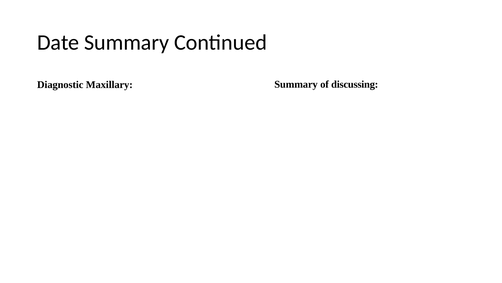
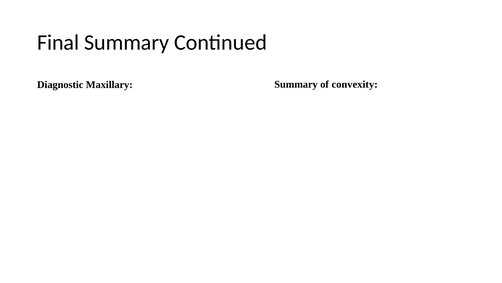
Date: Date -> Final
discussing: discussing -> convexity
